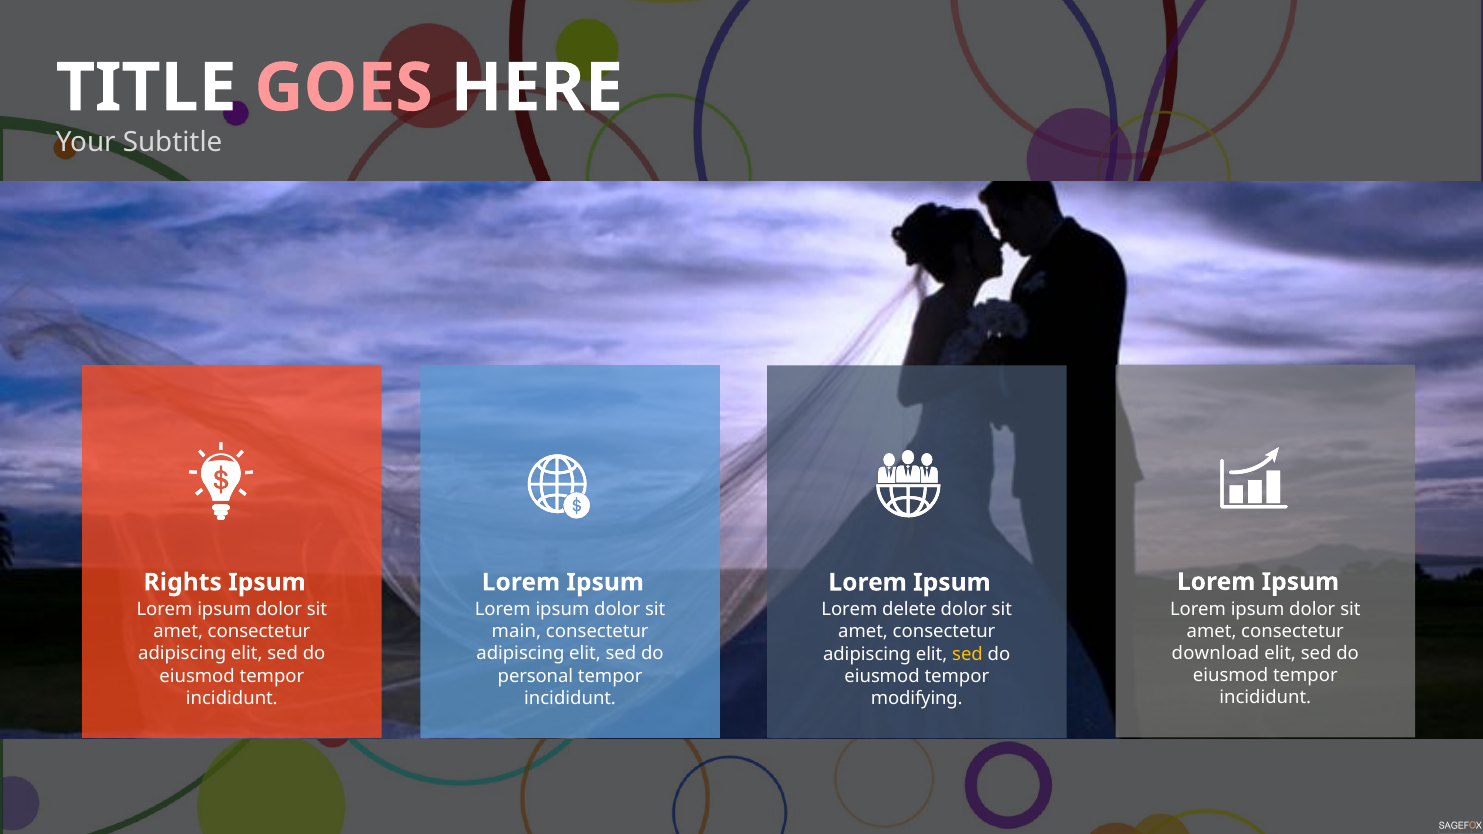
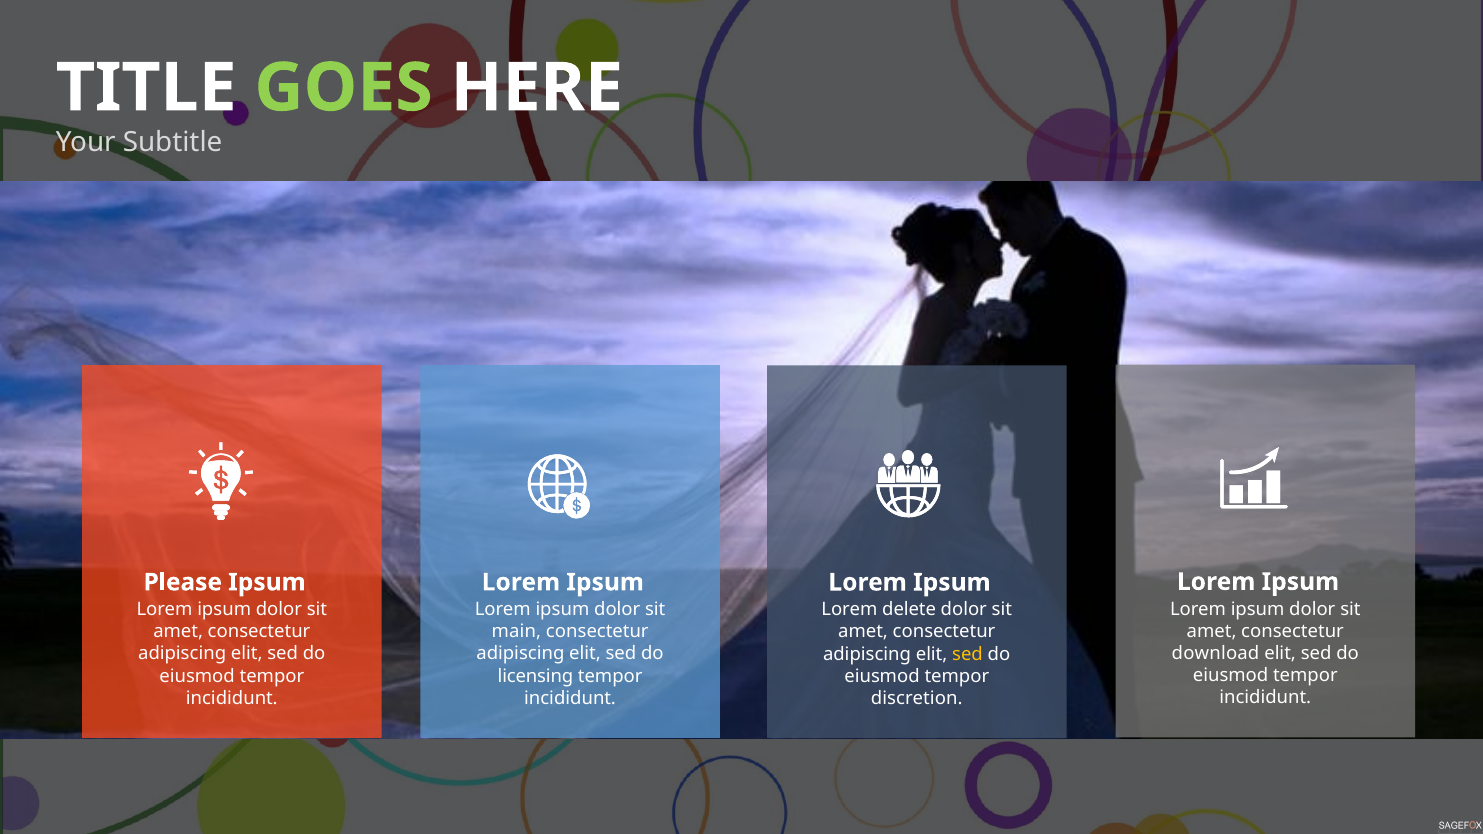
GOES colour: pink -> light green
Rights: Rights -> Please
personal: personal -> licensing
modifying: modifying -> discretion
